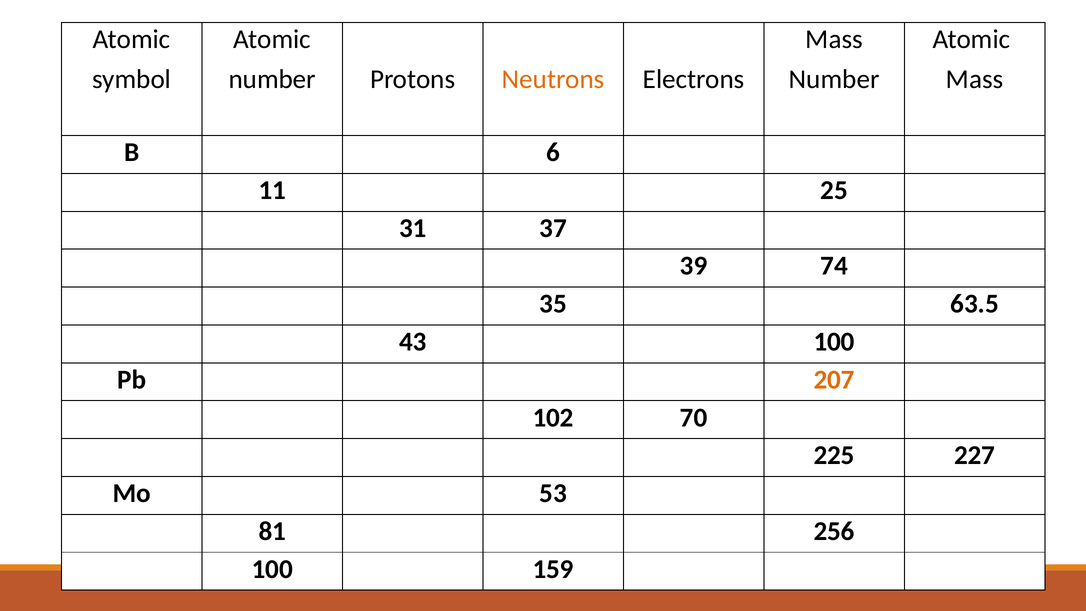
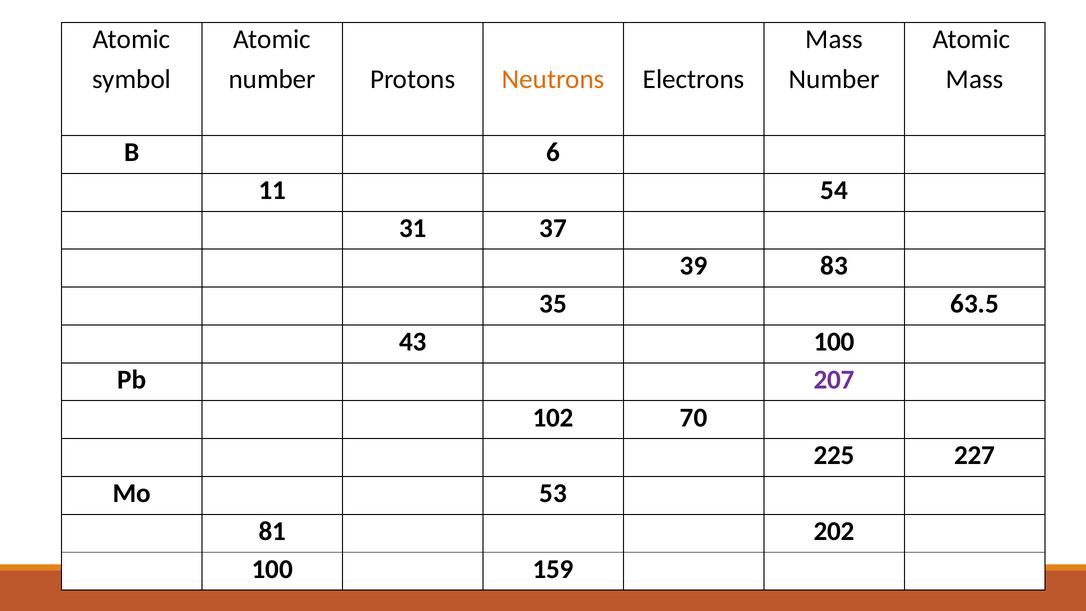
25: 25 -> 54
74: 74 -> 83
207 colour: orange -> purple
256: 256 -> 202
